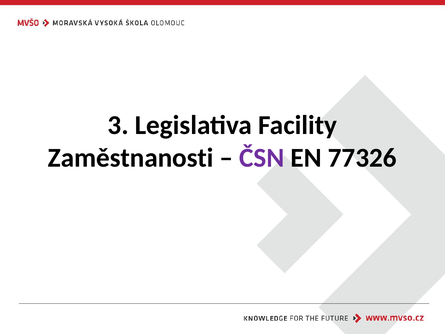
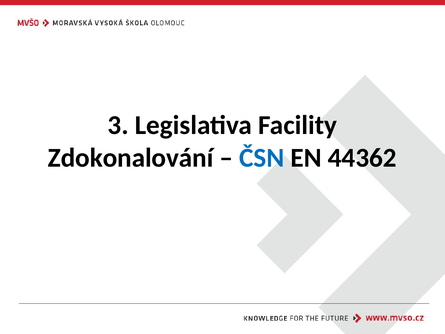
Zaměstnanosti: Zaměstnanosti -> Zdokonalování
ČSN colour: purple -> blue
77326: 77326 -> 44362
